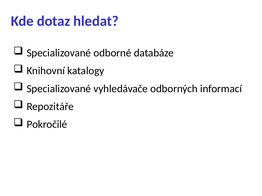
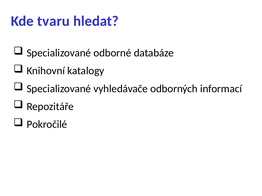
dotaz: dotaz -> tvaru
